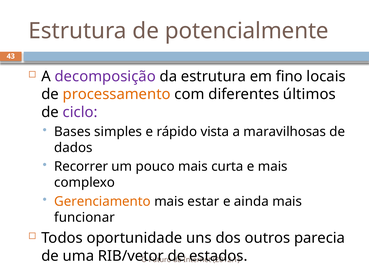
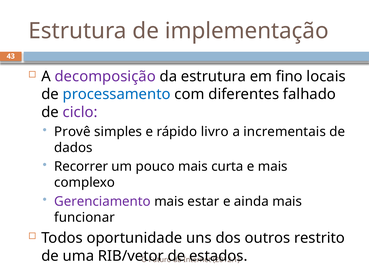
potencialmente: potencialmente -> implementação
processamento colour: orange -> blue
últimos: últimos -> falhado
Bases: Bases -> Provê
vista: vista -> livro
maravilhosas: maravilhosas -> incrementais
Gerenciamento colour: orange -> purple
parecia: parecia -> restrito
